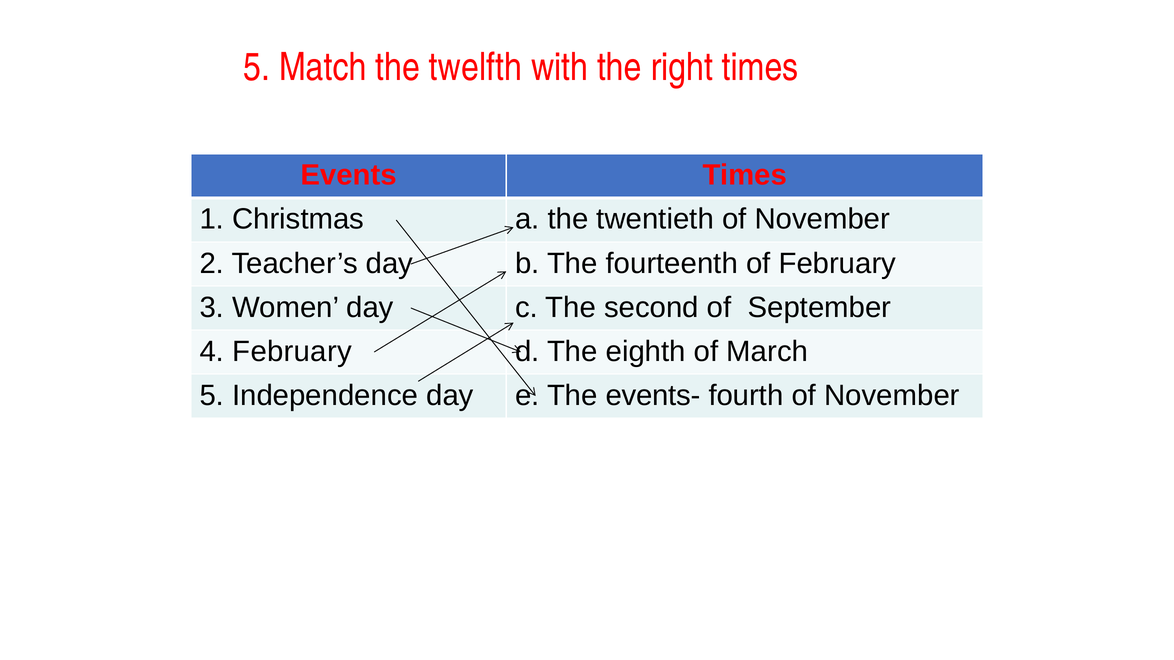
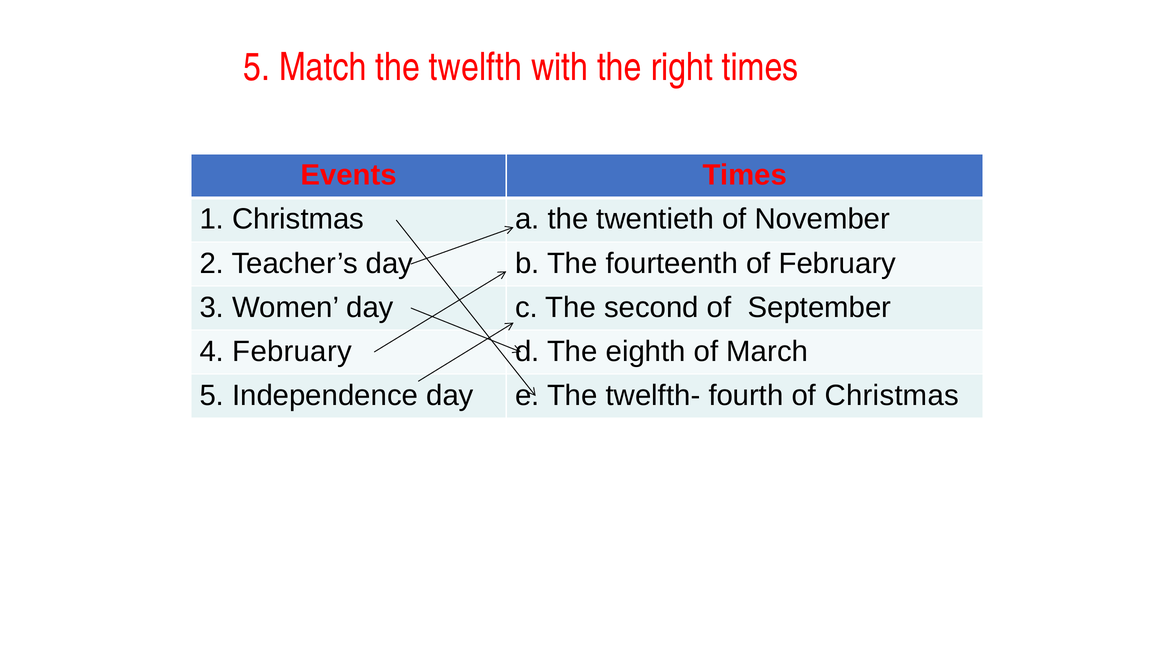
events-: events- -> twelfth-
fourth of November: November -> Christmas
